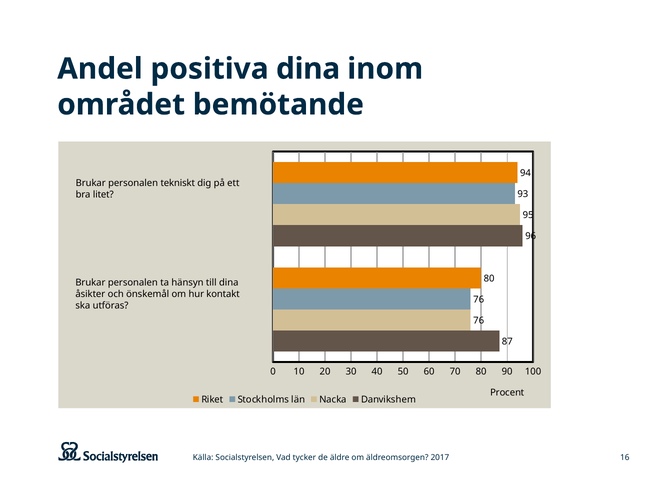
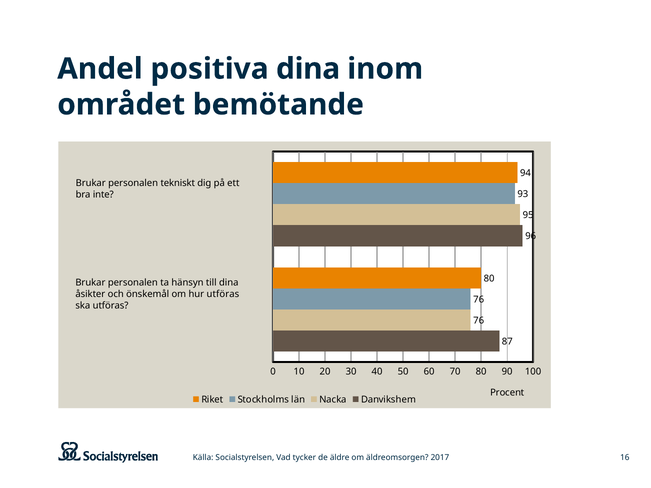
litet: litet -> inte
hur kontakt: kontakt -> utföras
